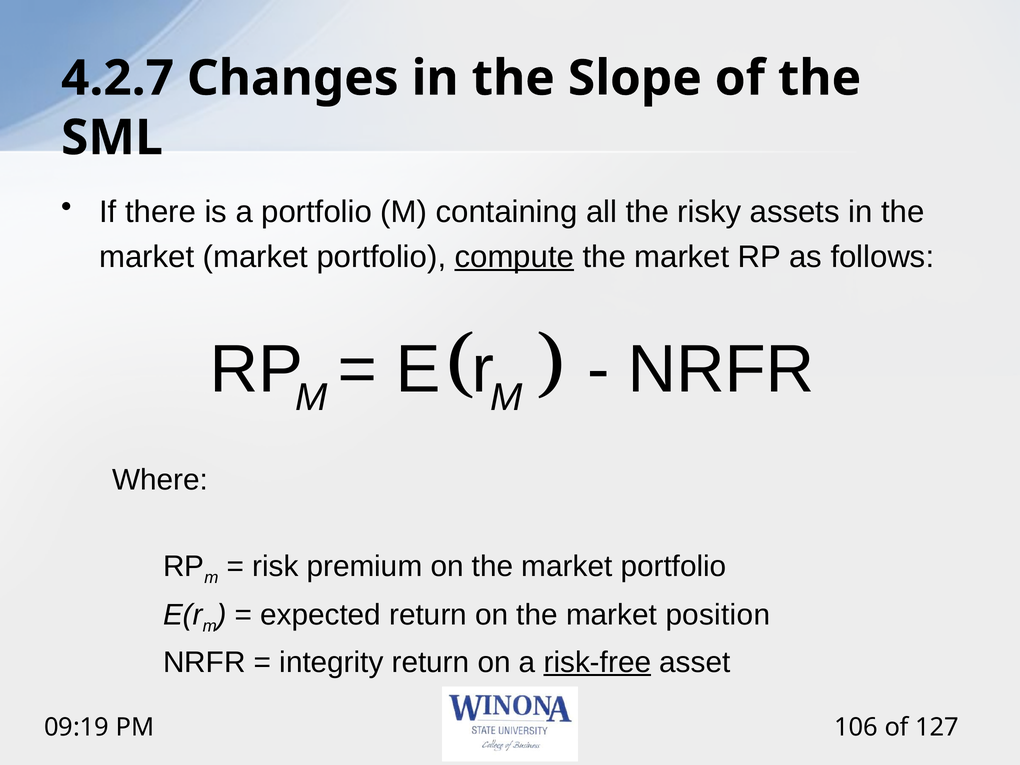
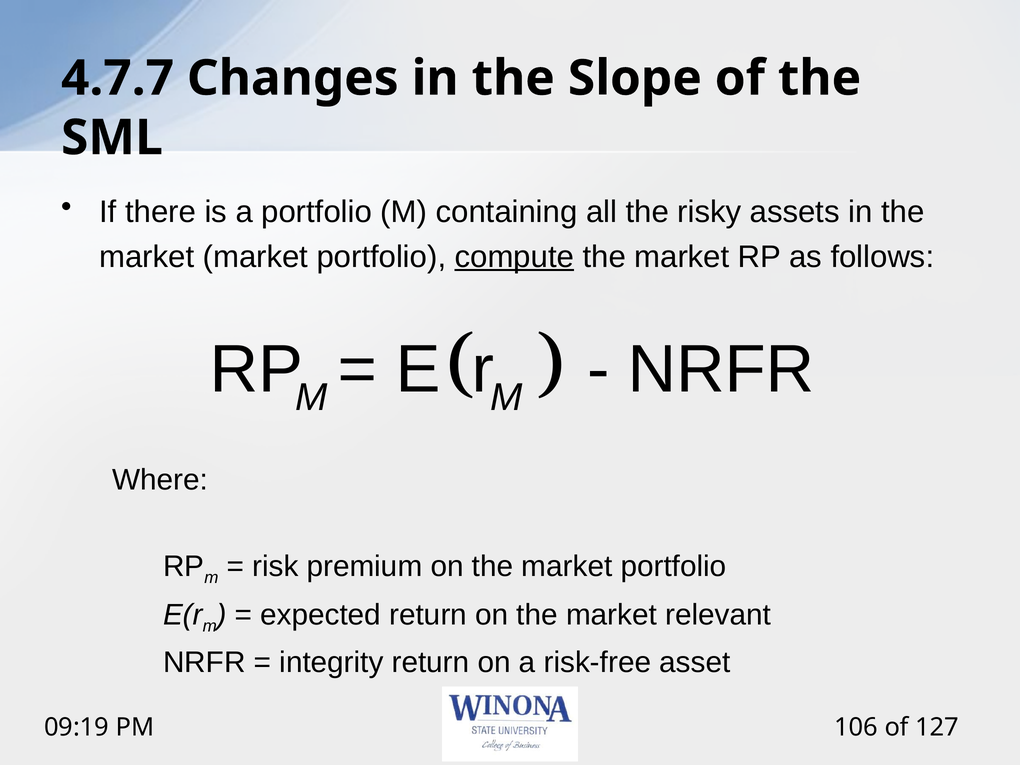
4.2.7: 4.2.7 -> 4.7.7
position: position -> relevant
risk-free underline: present -> none
